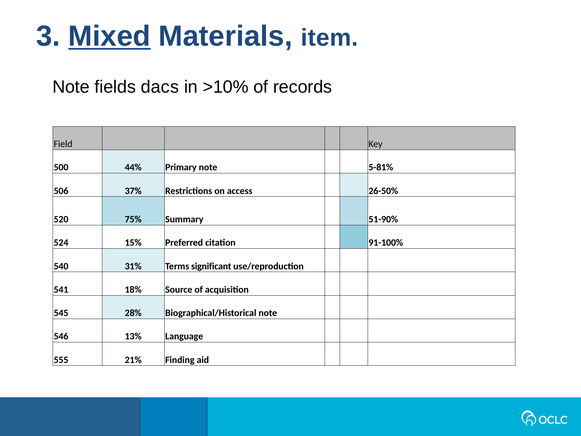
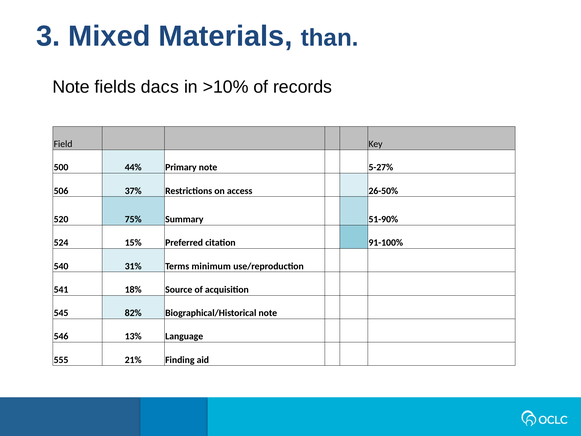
Mixed underline: present -> none
item: item -> than
5-81%: 5-81% -> 5-27%
significant: significant -> minimum
28%: 28% -> 82%
